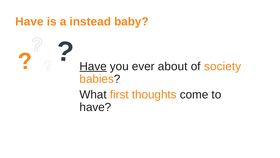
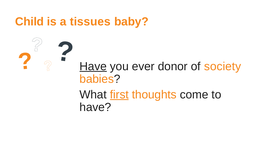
Have at (29, 22): Have -> Child
instead: instead -> tissues
about: about -> donor
first underline: none -> present
